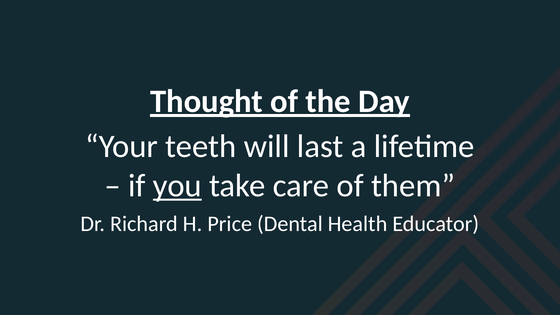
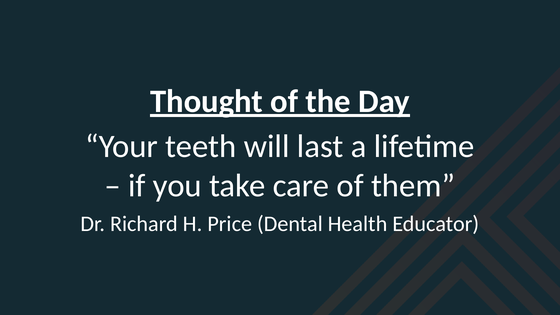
you underline: present -> none
